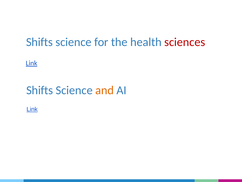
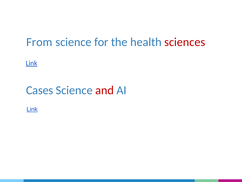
Shifts at (39, 42): Shifts -> From
Shifts at (40, 90): Shifts -> Cases
and colour: orange -> red
